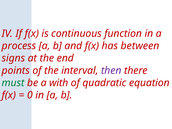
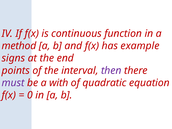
process: process -> method
between: between -> example
must colour: green -> purple
